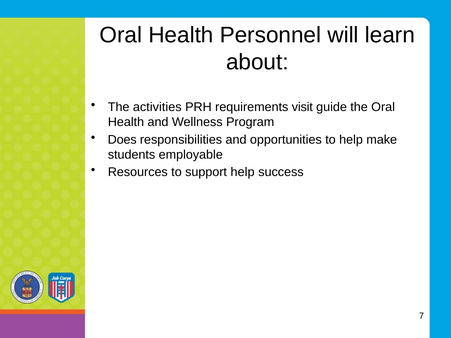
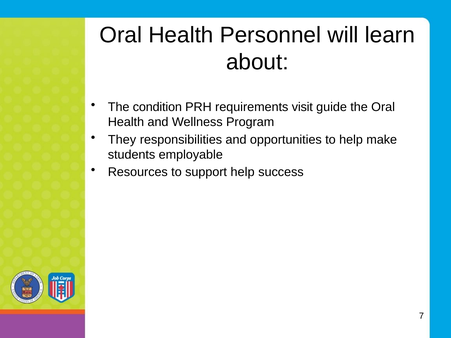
activities: activities -> condition
Does: Does -> They
